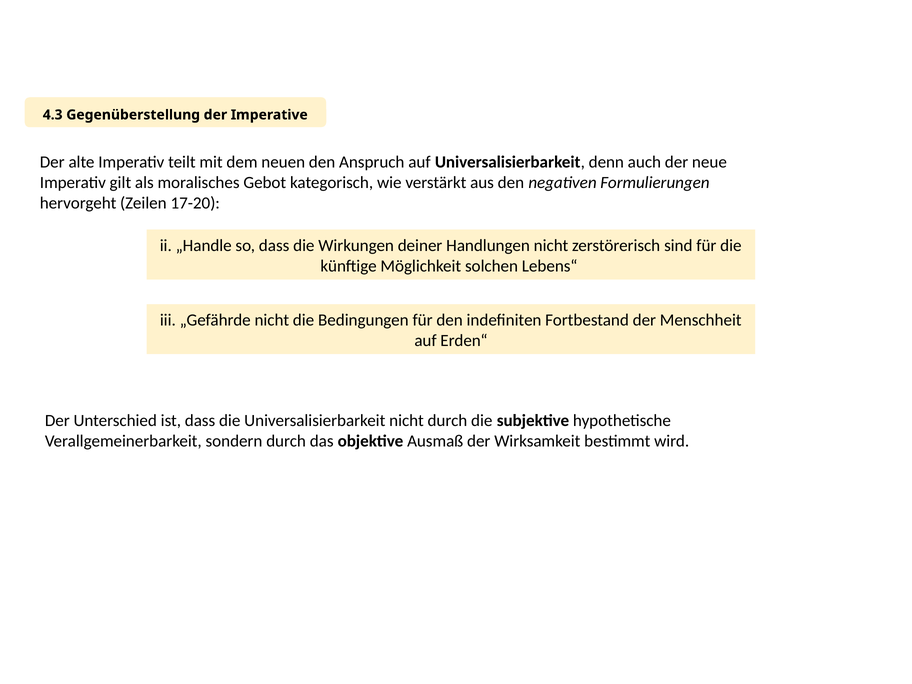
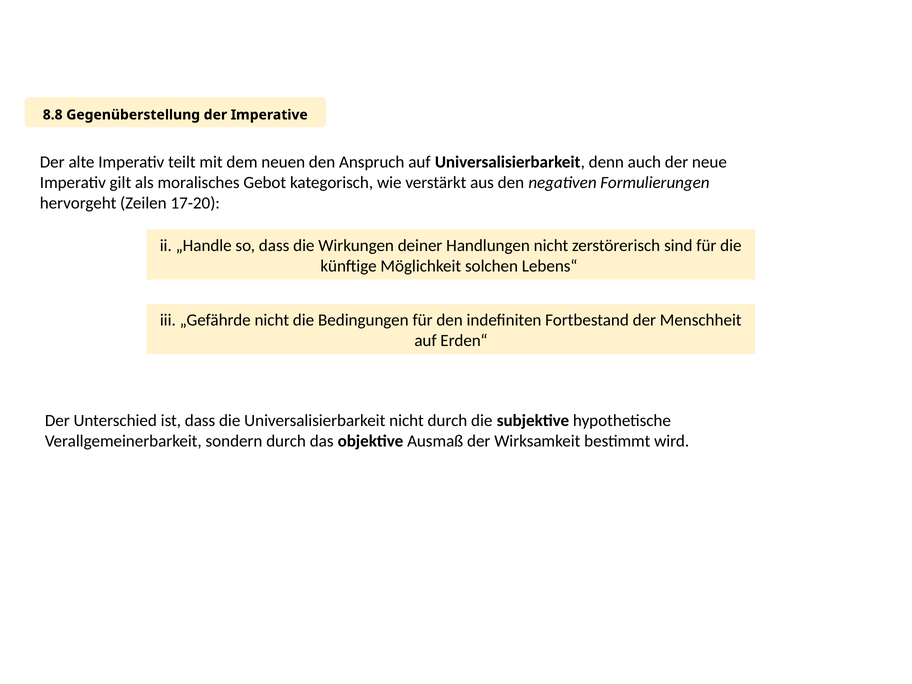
4.3: 4.3 -> 8.8
